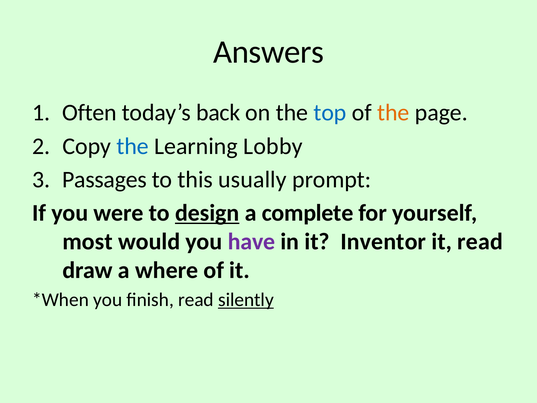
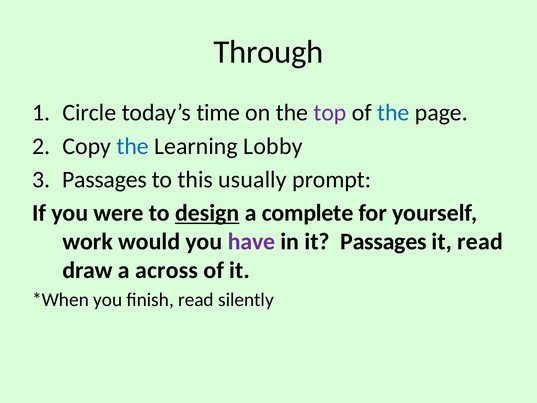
Answers: Answers -> Through
Often: Often -> Circle
back: back -> time
top colour: blue -> purple
the at (393, 113) colour: orange -> blue
most: most -> work
it Inventor: Inventor -> Passages
where: where -> across
silently underline: present -> none
